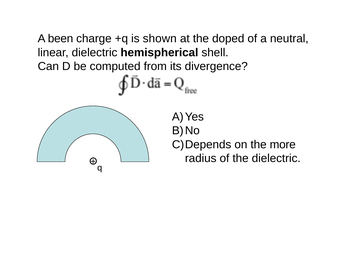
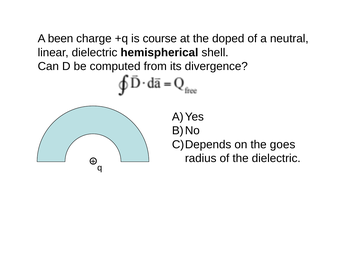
shown: shown -> course
more: more -> goes
